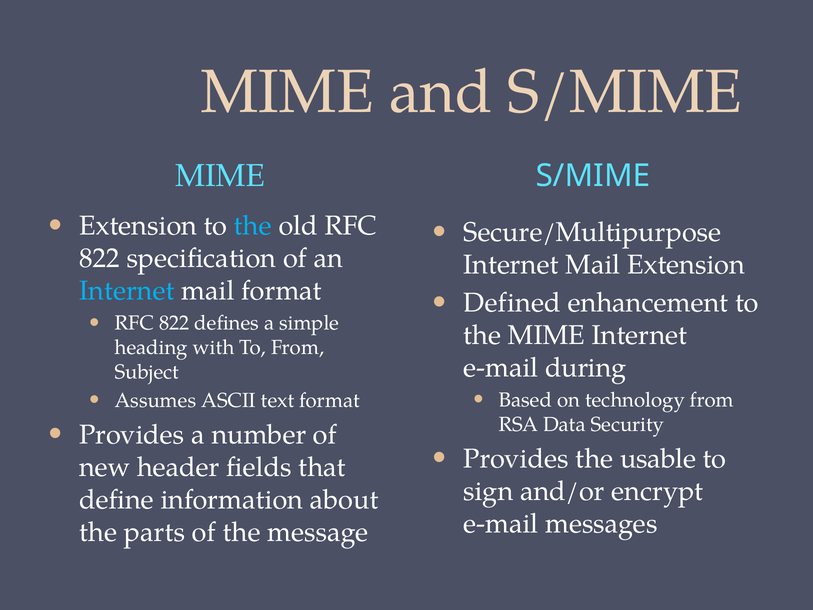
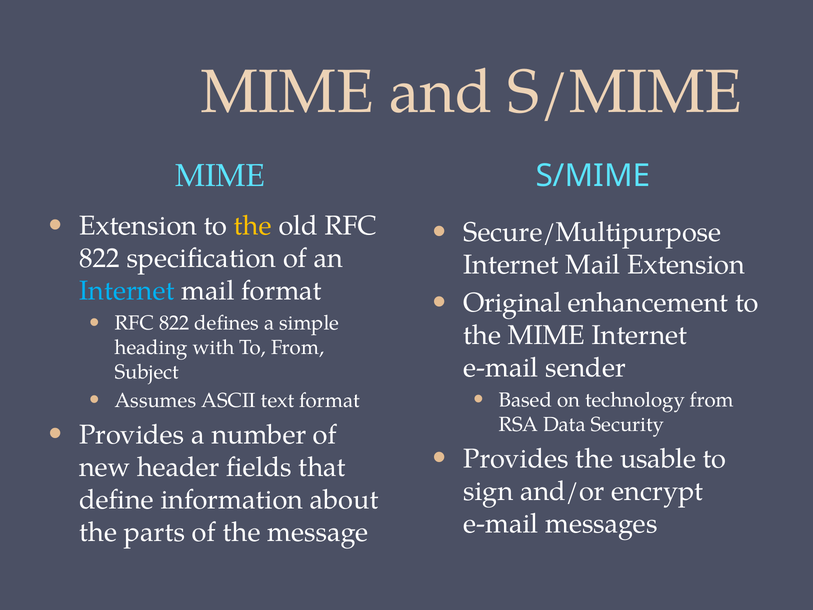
the at (253, 226) colour: light blue -> yellow
Defined: Defined -> Original
during: during -> sender
